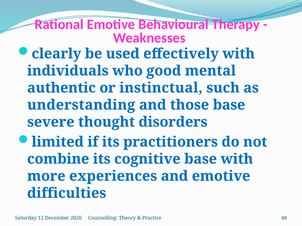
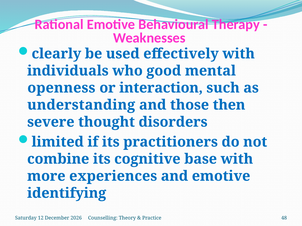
authentic: authentic -> openness
instinctual: instinctual -> interaction
those base: base -> then
difficulties: difficulties -> identifying
